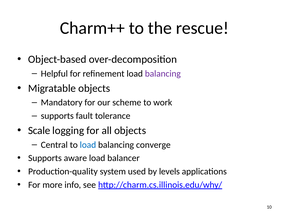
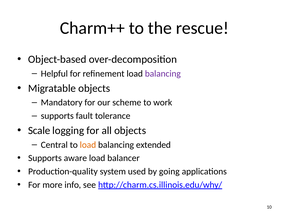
load at (88, 145) colour: blue -> orange
converge: converge -> extended
levels: levels -> going
